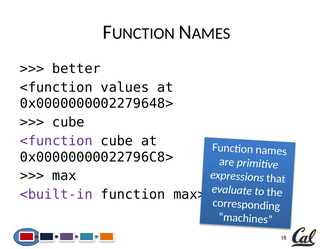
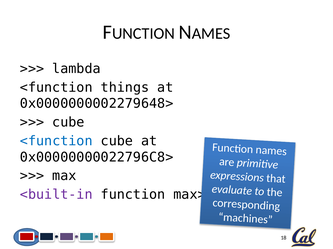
better: better -> lambda
values: values -> things
<function at (56, 141) colour: purple -> blue
